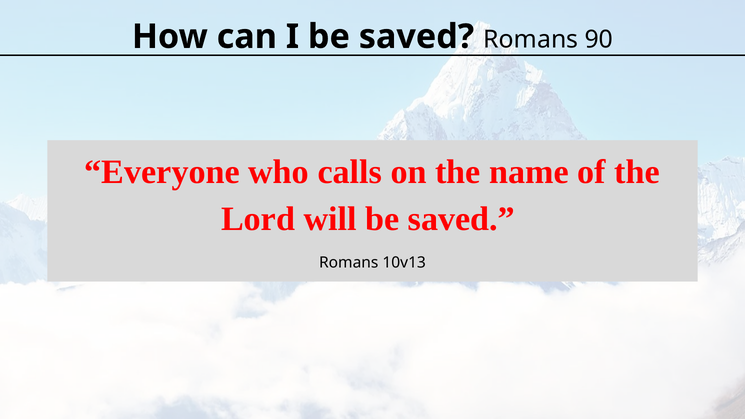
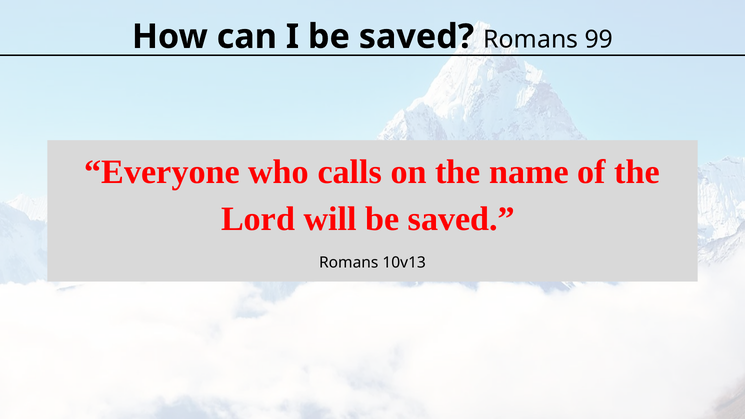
90: 90 -> 99
